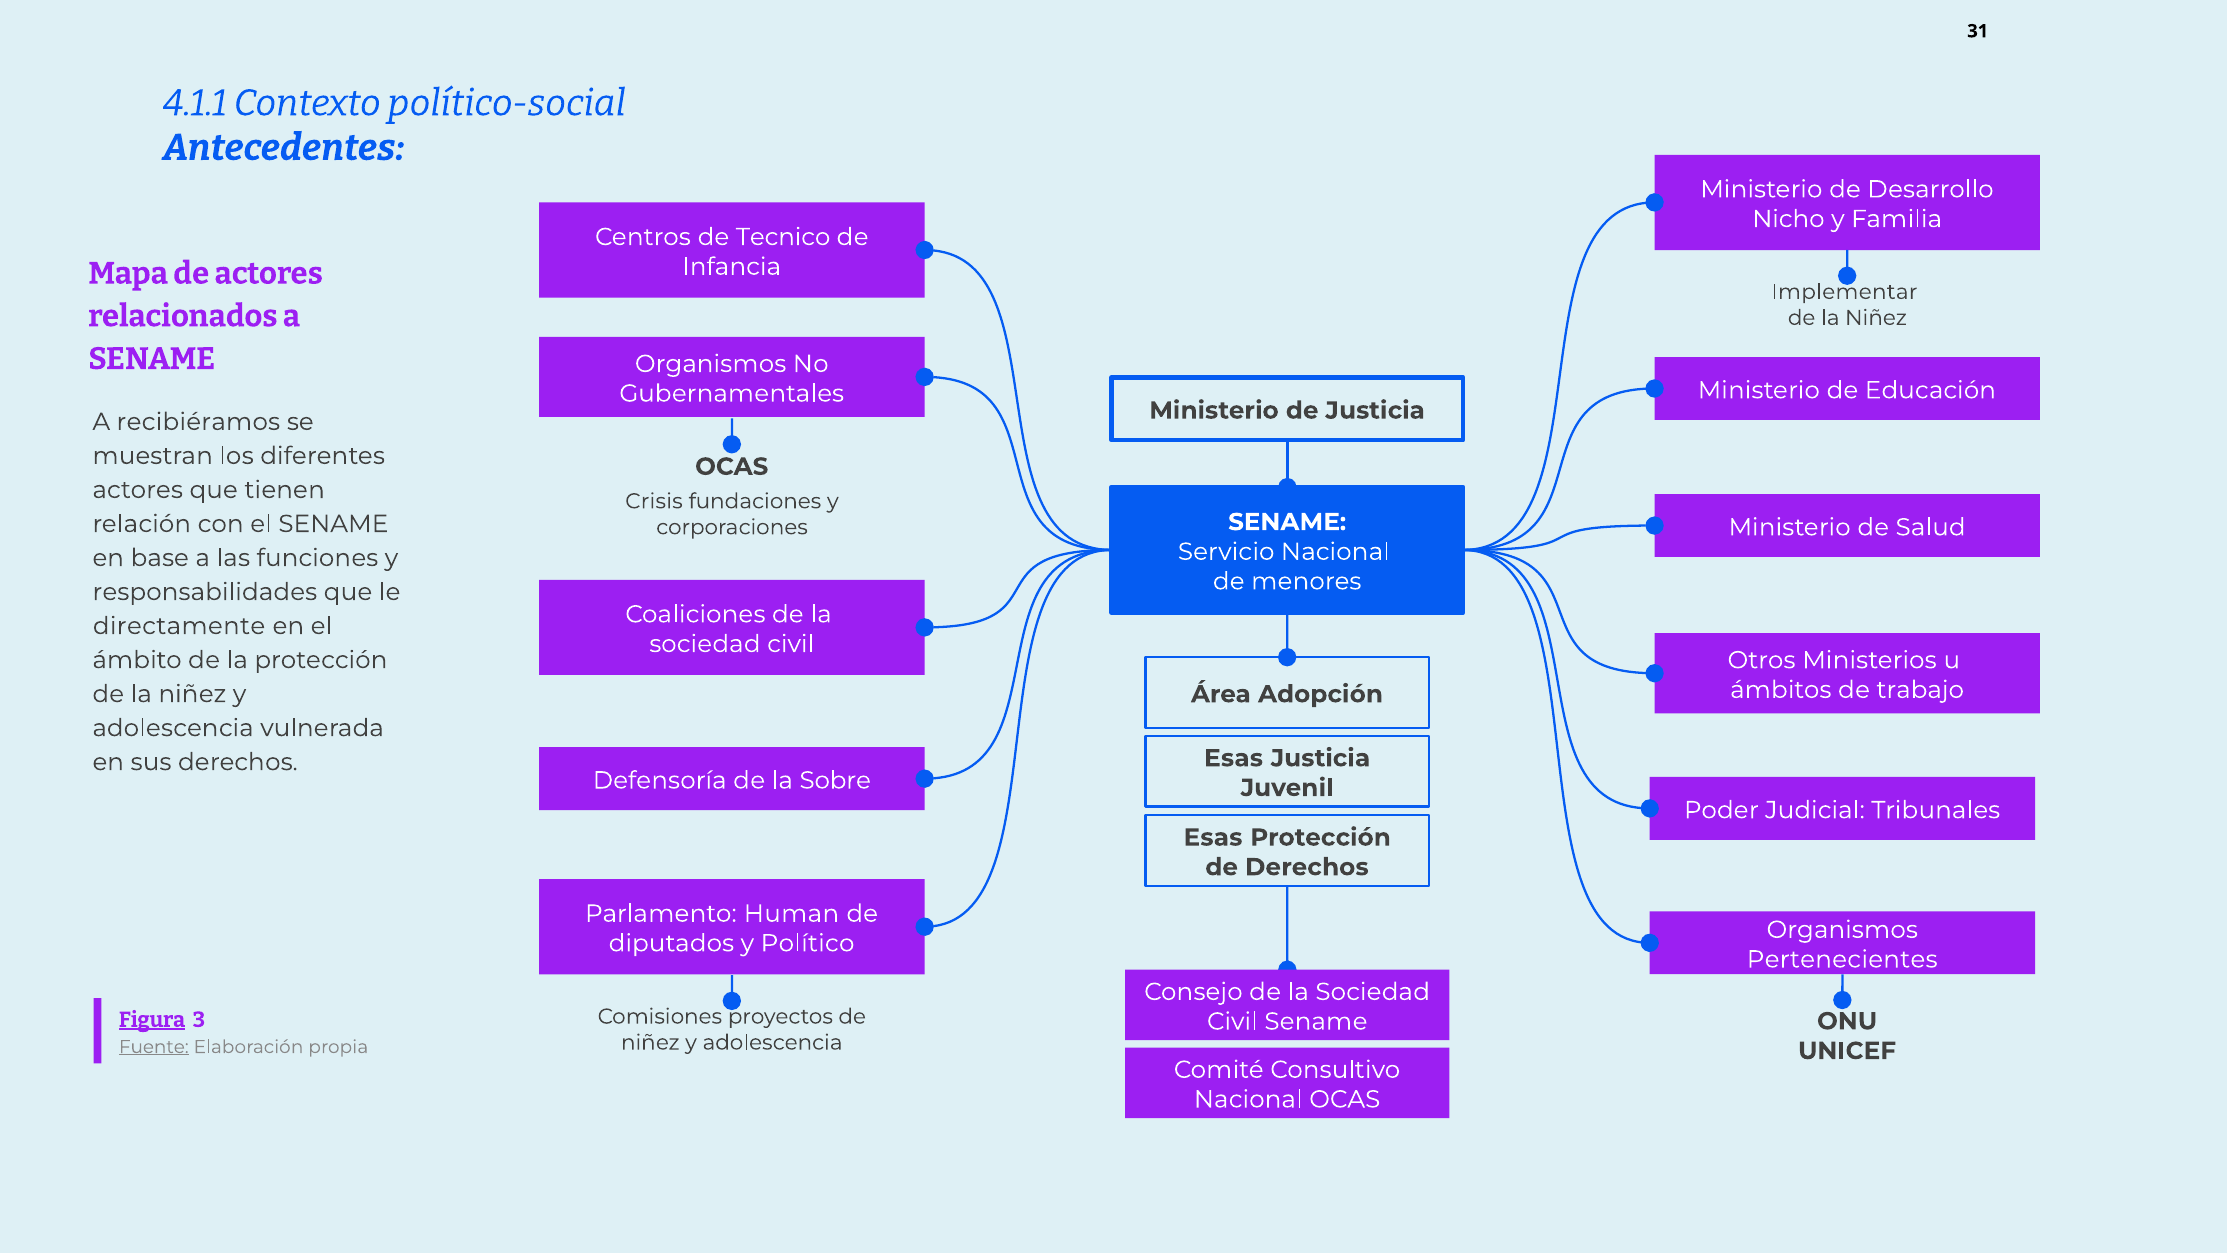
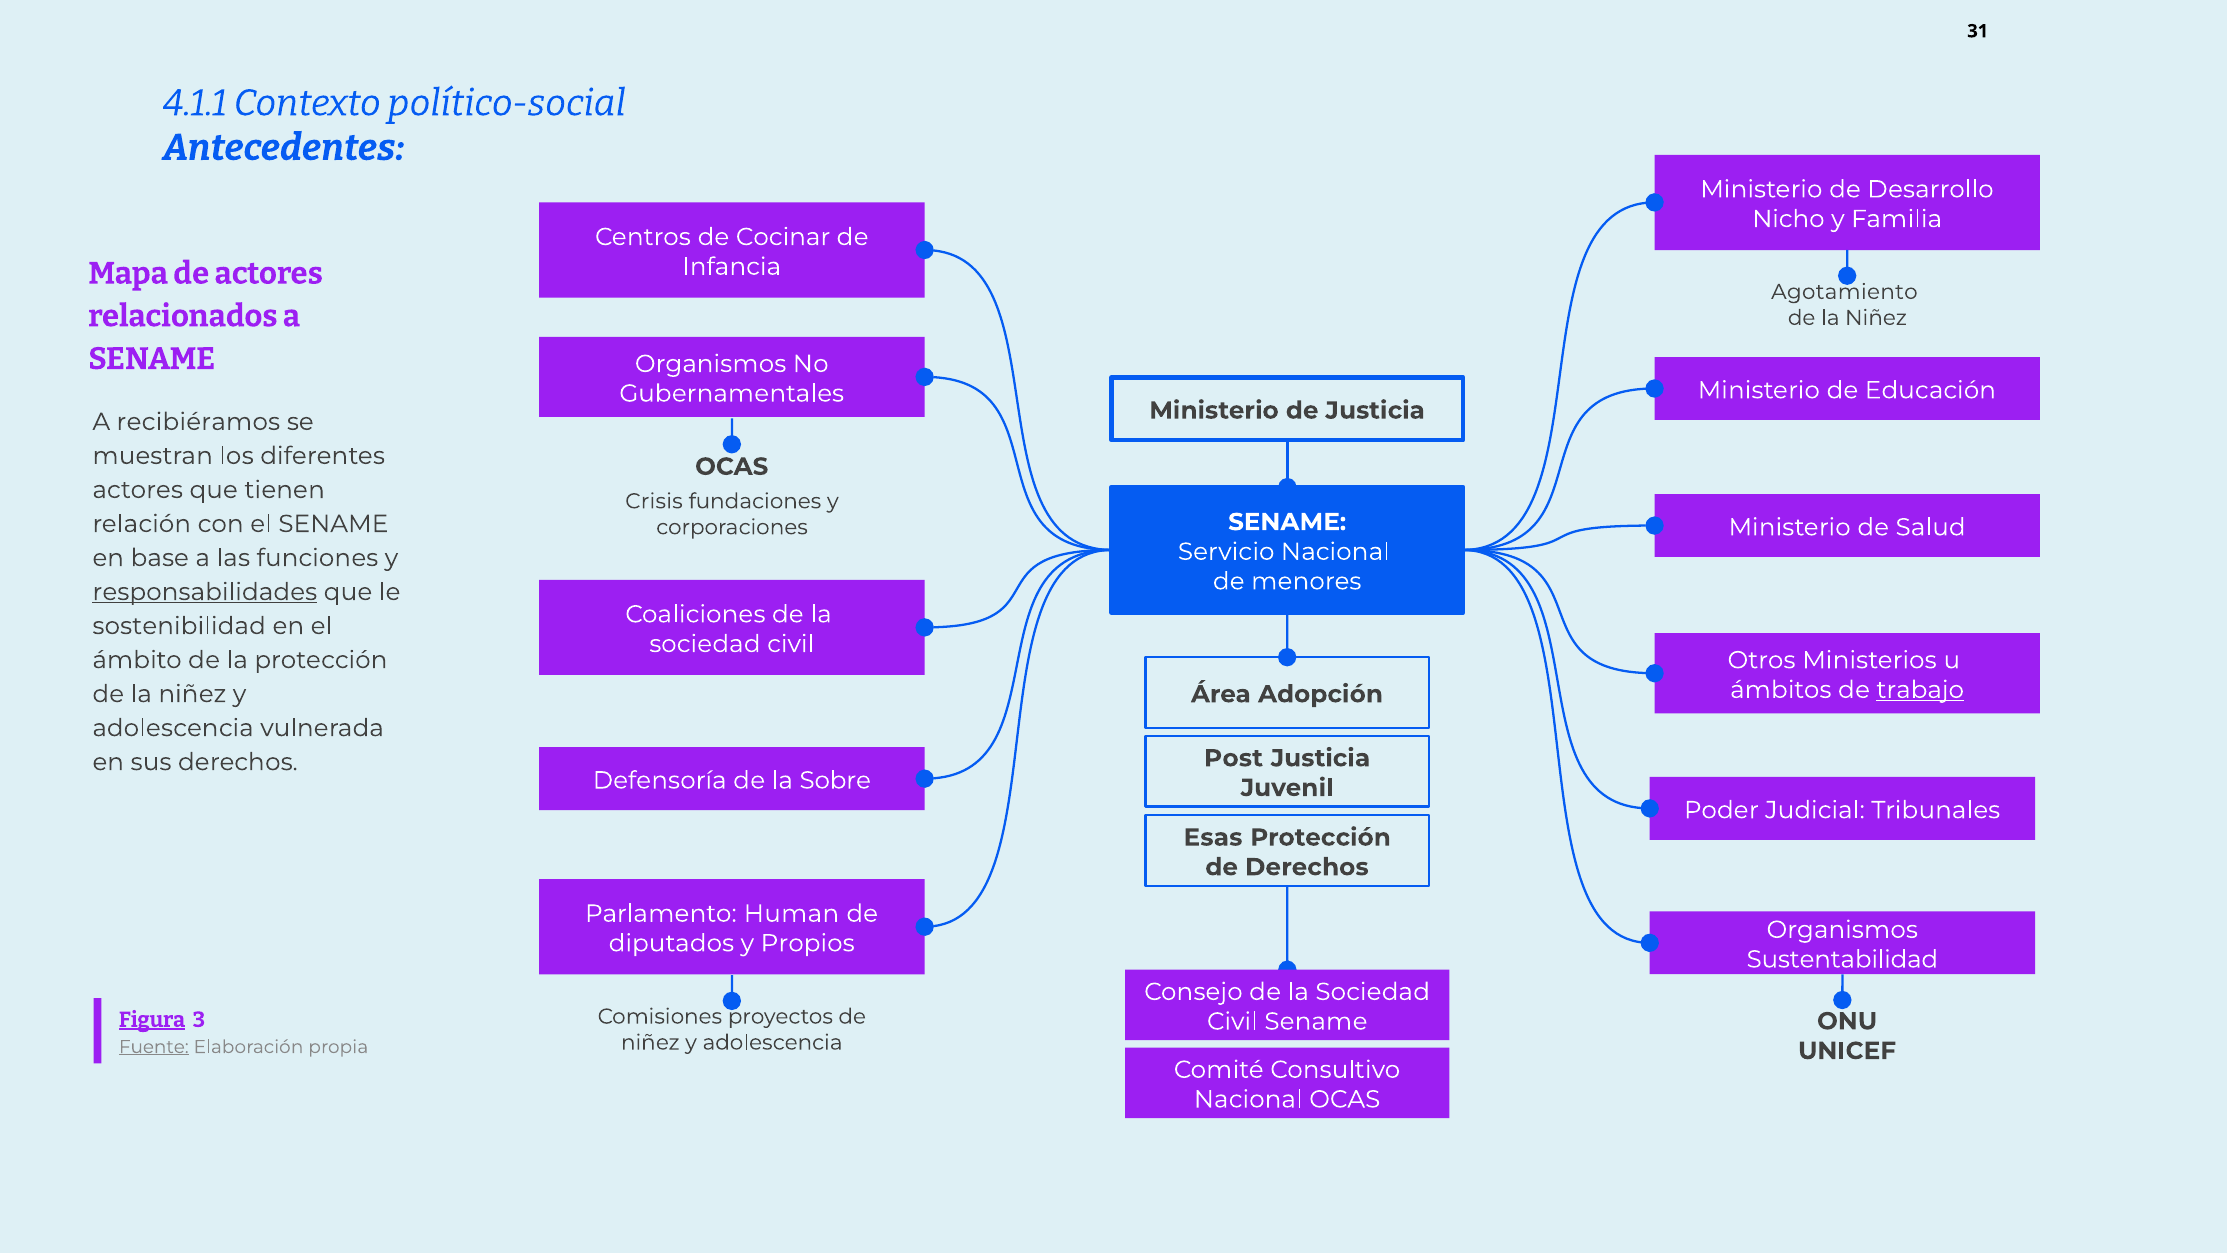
Tecnico: Tecnico -> Cocinar
Implementar: Implementar -> Agotamiento
responsabilidades underline: none -> present
directamente: directamente -> sostenibilidad
trabajo underline: none -> present
Esas at (1234, 758): Esas -> Post
Político: Político -> Propios
Pertenecientes: Pertenecientes -> Sustentabilidad
